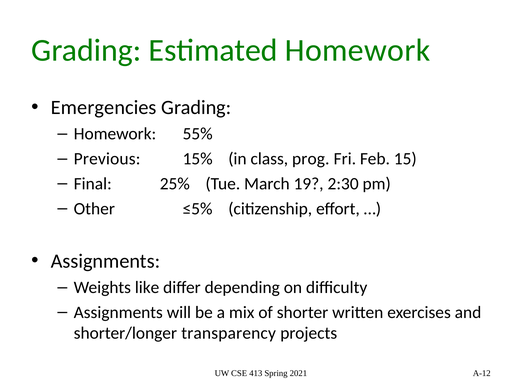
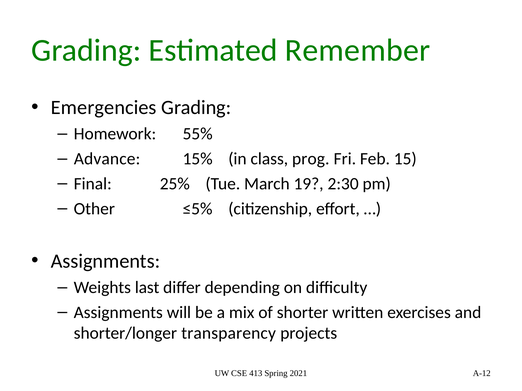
Estimated Homework: Homework -> Remember
Previous: Previous -> Advance
like: like -> last
